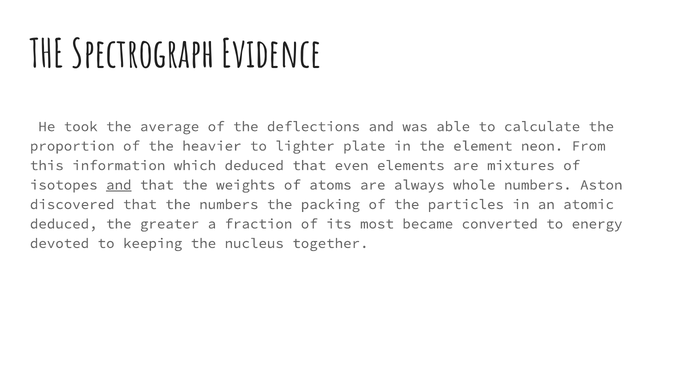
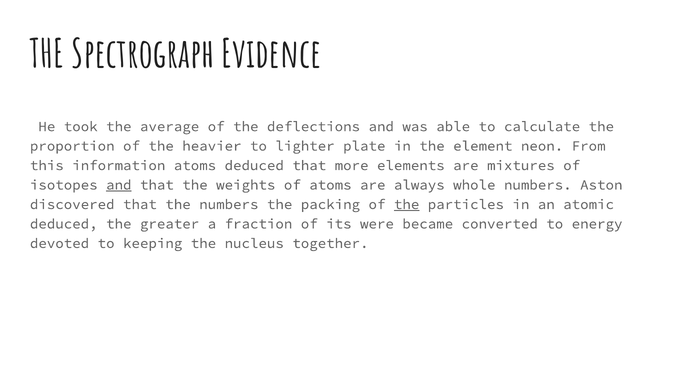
information which: which -> atoms
even: even -> more
the at (407, 205) underline: none -> present
most: most -> were
